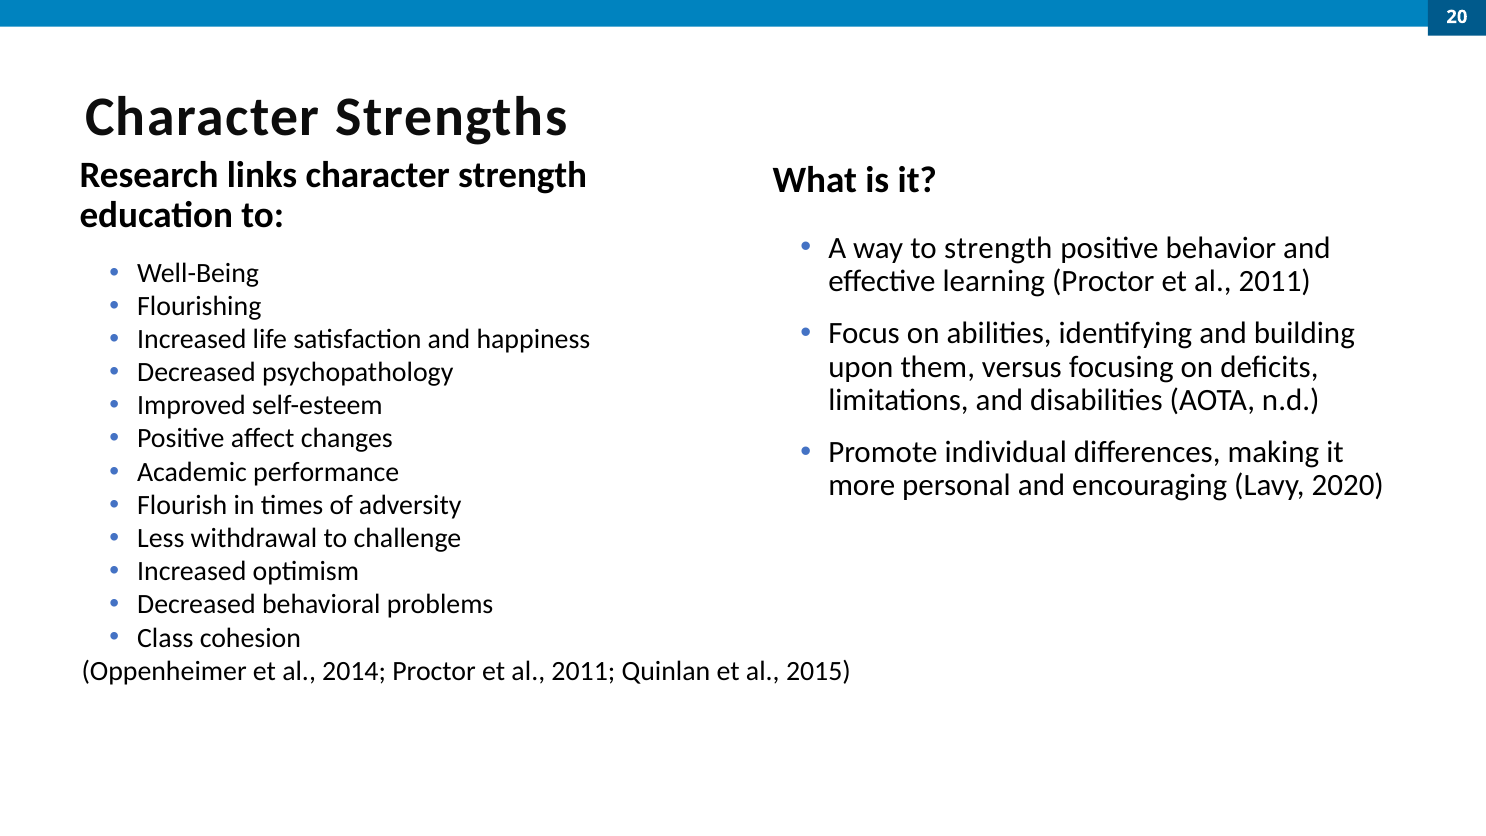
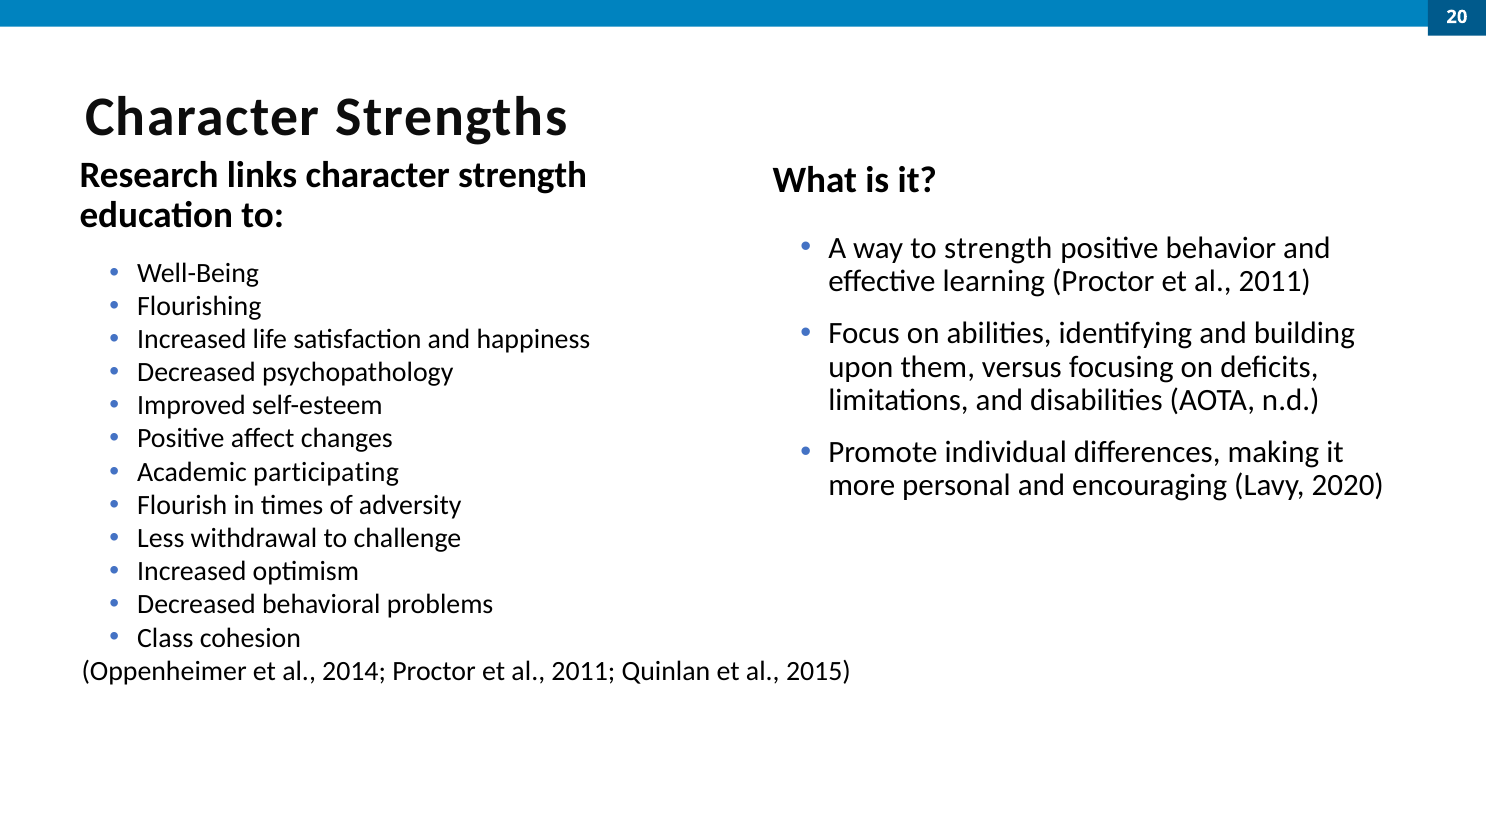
performance: performance -> participating
